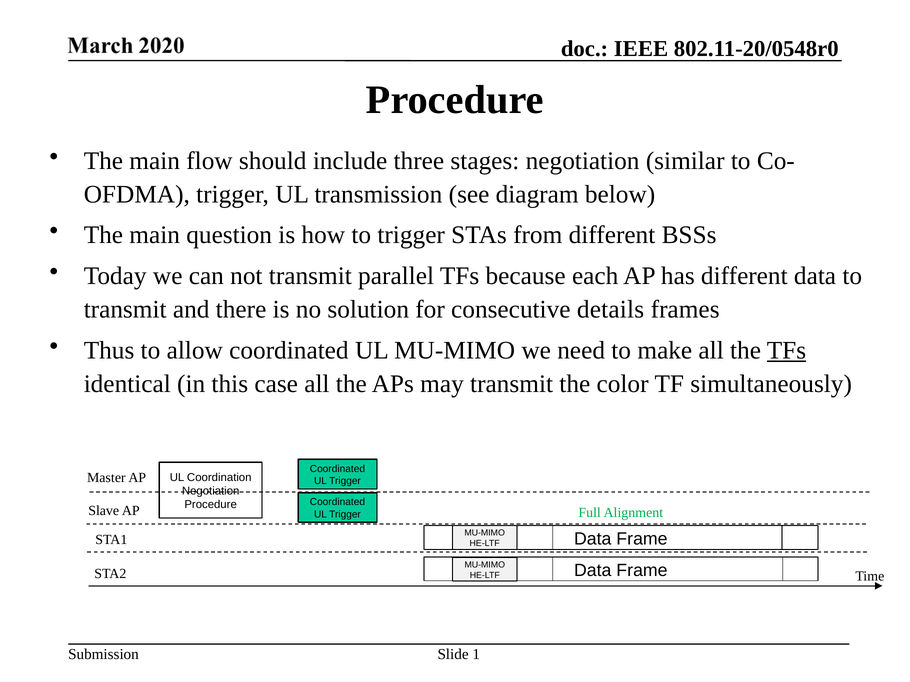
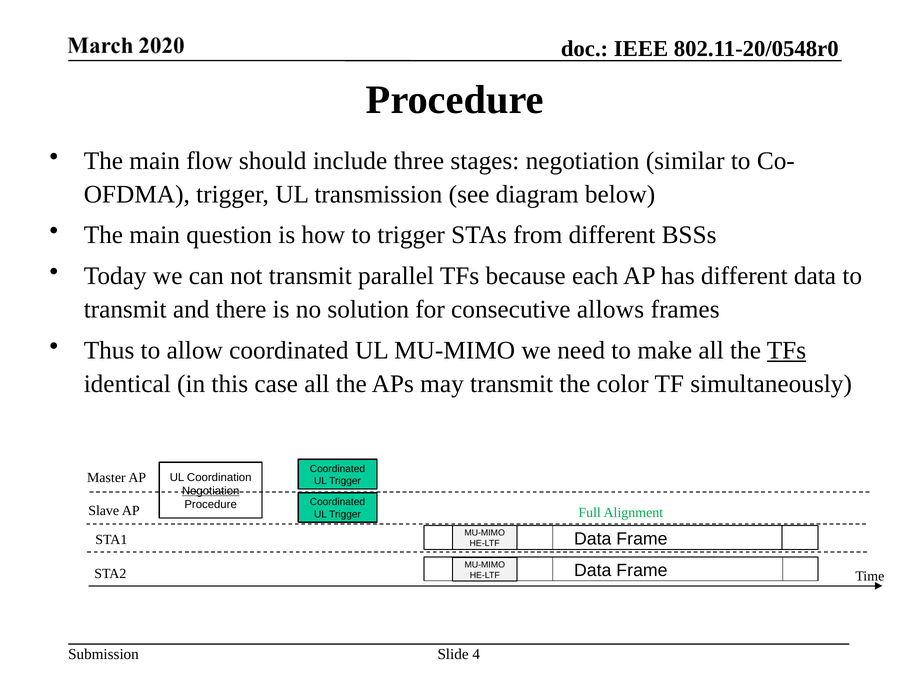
details: details -> allows
Negotiation at (211, 491) underline: none -> present
1: 1 -> 4
